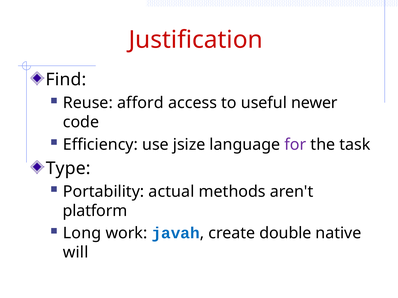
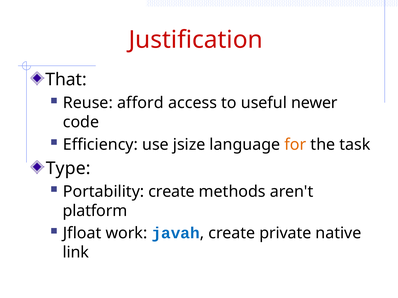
Find: Find -> That
for colour: purple -> orange
Portability actual: actual -> create
Long: Long -> Jfloat
double: double -> private
will: will -> link
